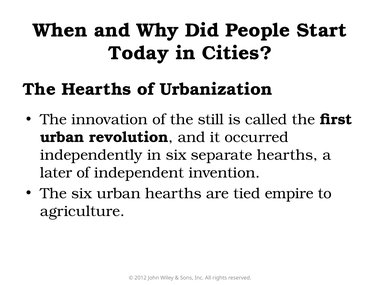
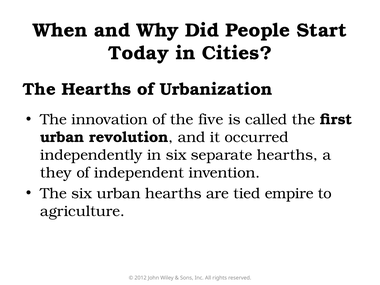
still: still -> five
later: later -> they
